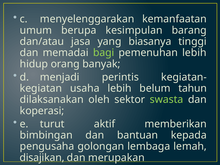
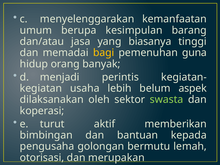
bagi colour: light green -> yellow
pemenuhan lebih: lebih -> guna
tahun: tahun -> aspek
lembaga: lembaga -> bermutu
disajikan: disajikan -> otorisasi
